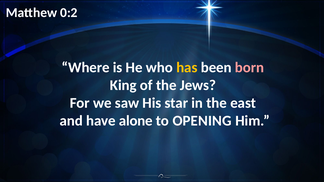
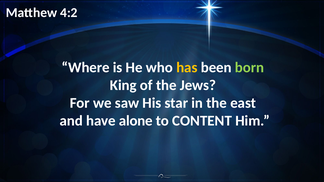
0:2: 0:2 -> 4:2
born colour: pink -> light green
OPENING: OPENING -> CONTENT
